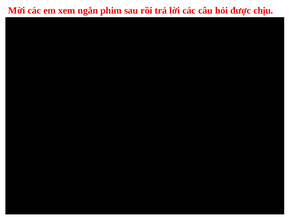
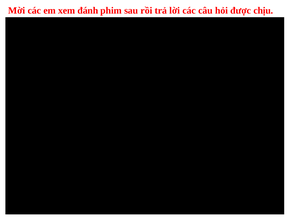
ngắn: ngắn -> đánh
